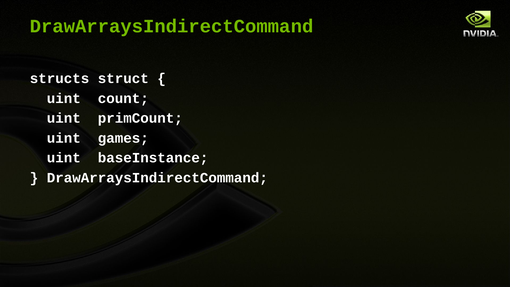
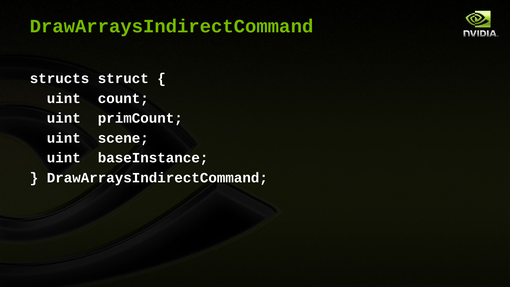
games: games -> scene
